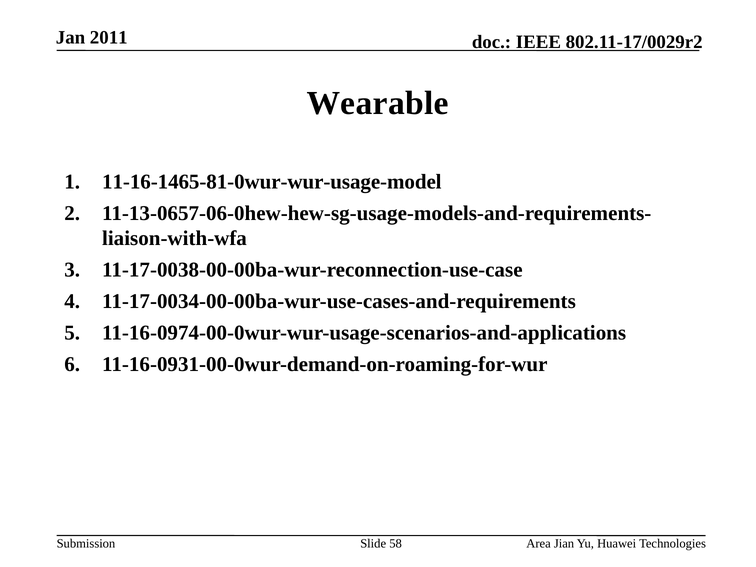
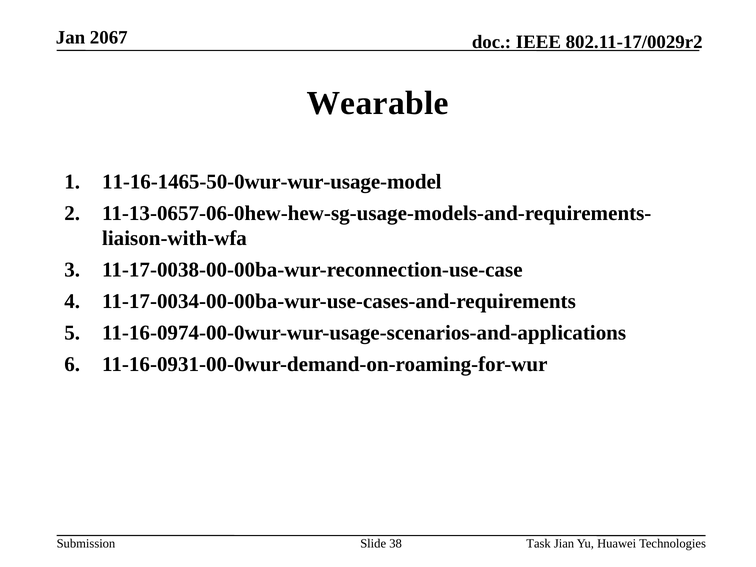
2011: 2011 -> 2067
11-16-1465-81-0wur-wur-usage-model: 11-16-1465-81-0wur-wur-usage-model -> 11-16-1465-50-0wur-wur-usage-model
58: 58 -> 38
Area: Area -> Task
